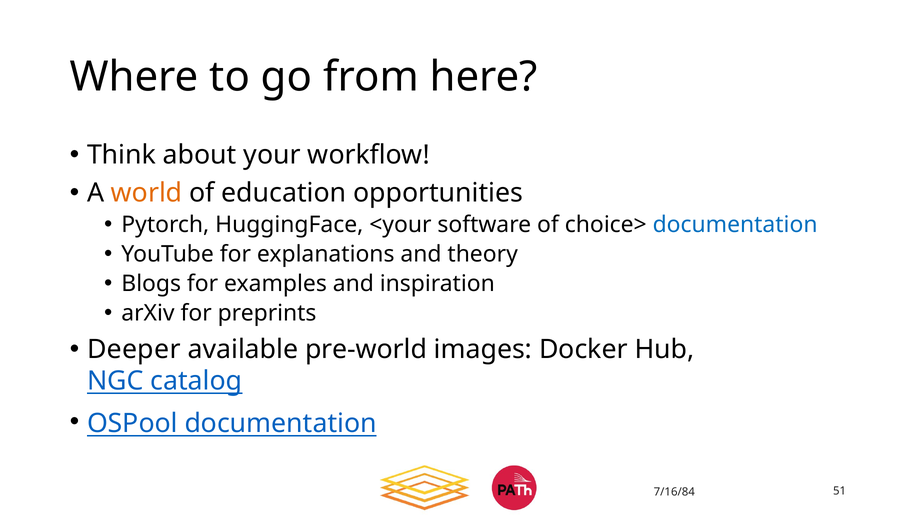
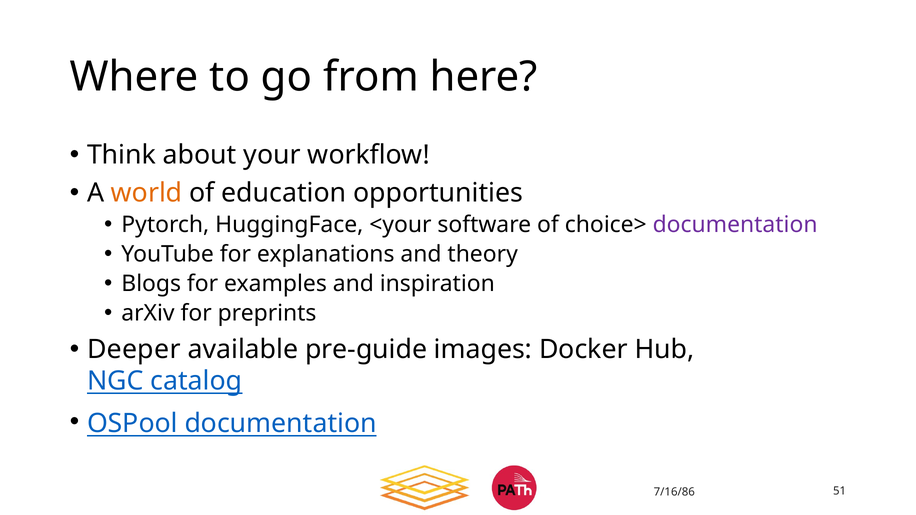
documentation at (735, 225) colour: blue -> purple
pre-world: pre-world -> pre-guide
7/16/84: 7/16/84 -> 7/16/86
